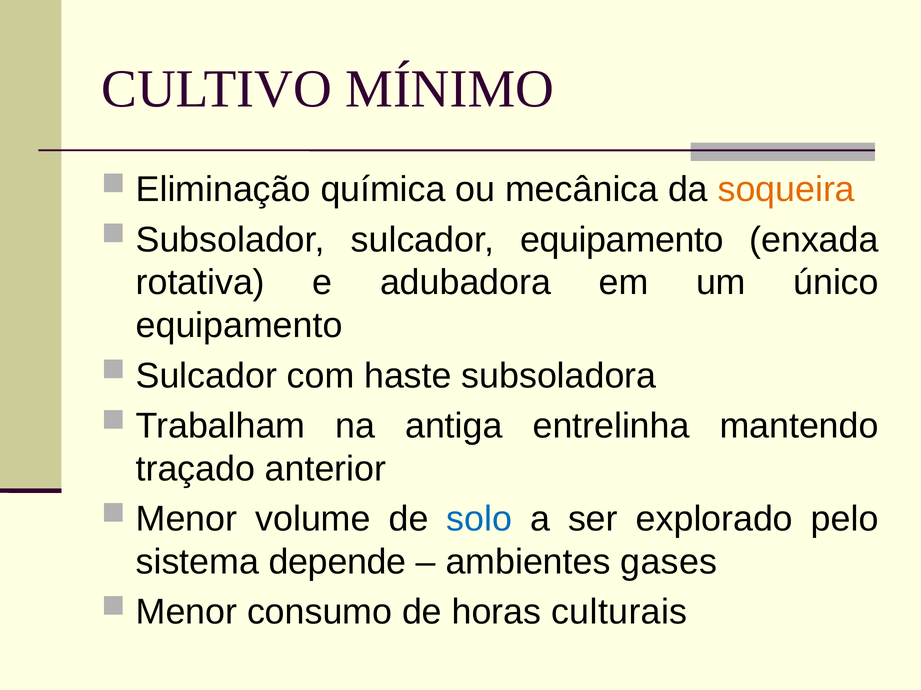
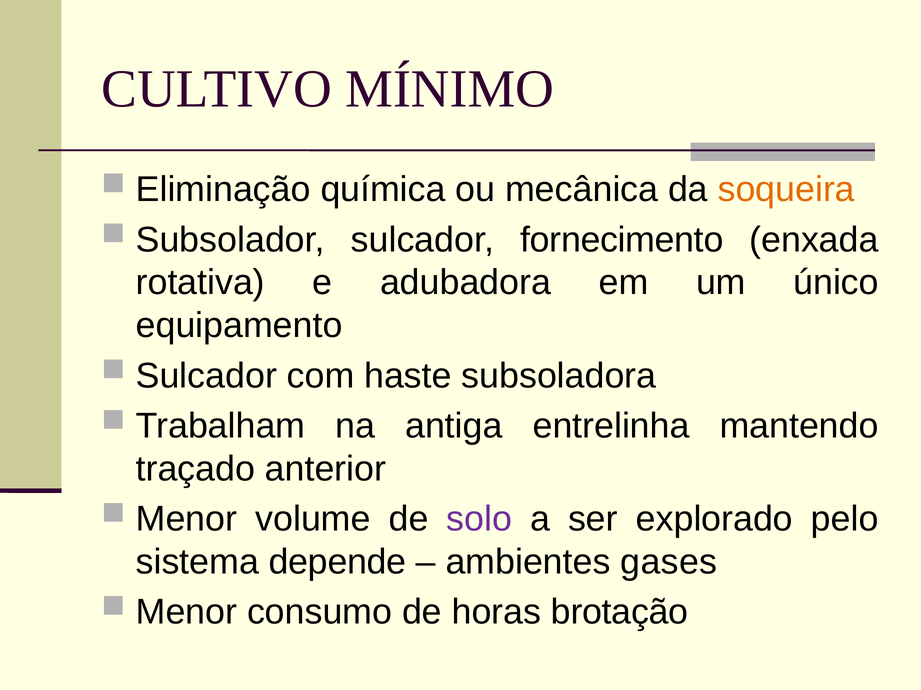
sulcador equipamento: equipamento -> fornecimento
solo colour: blue -> purple
culturais: culturais -> brotação
